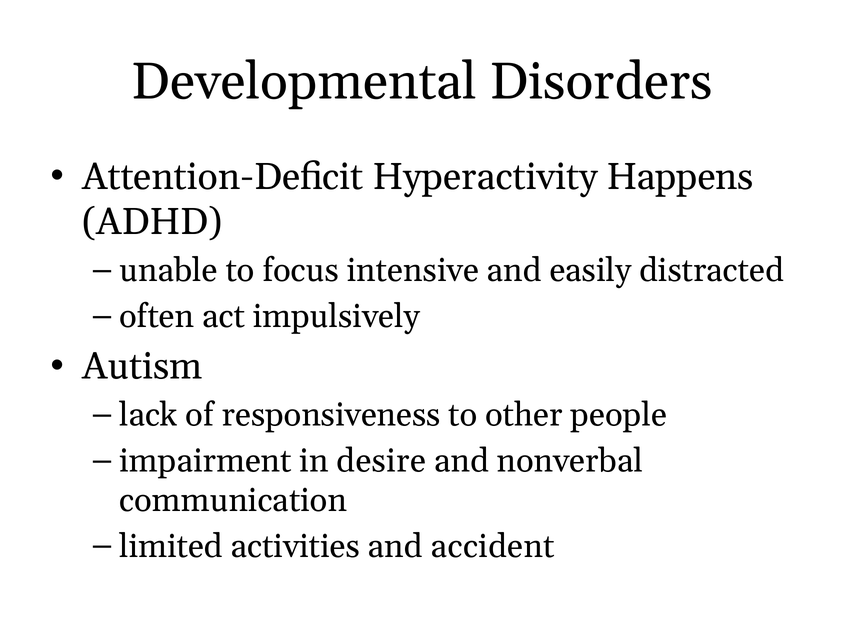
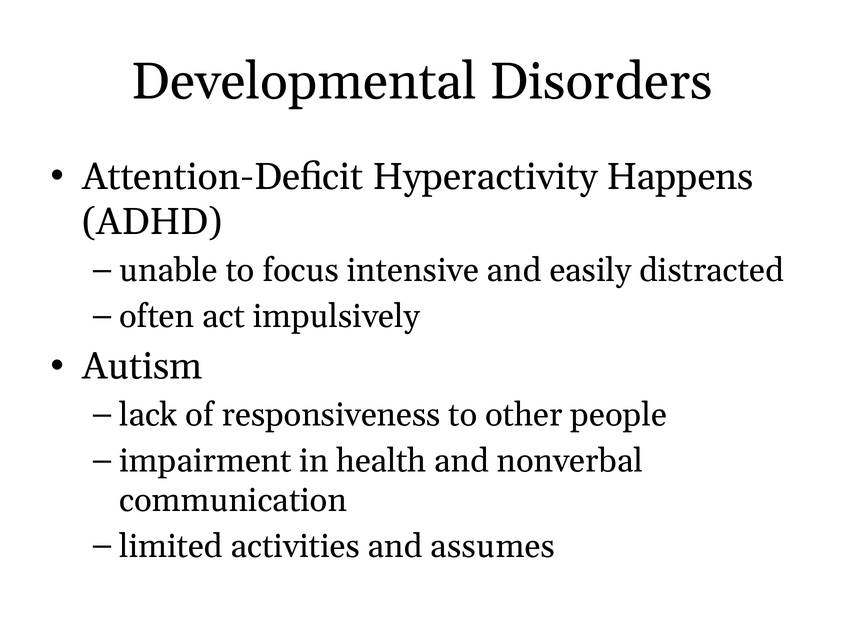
desire: desire -> health
accident: accident -> assumes
